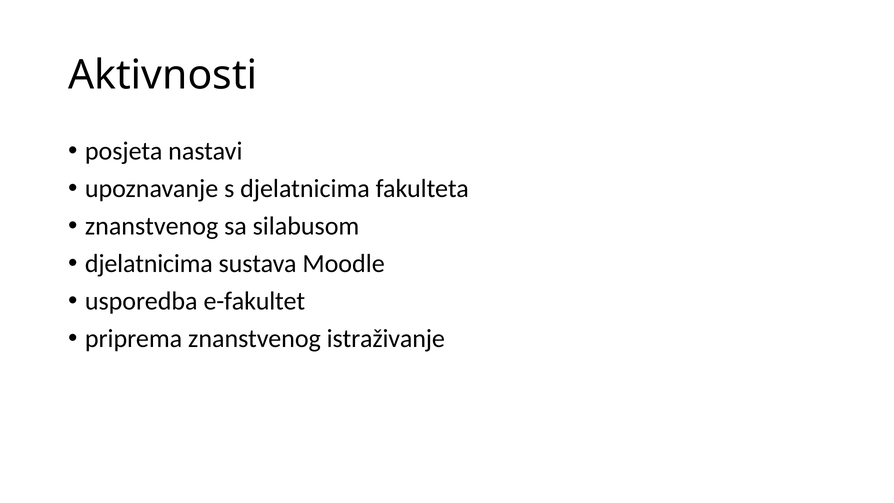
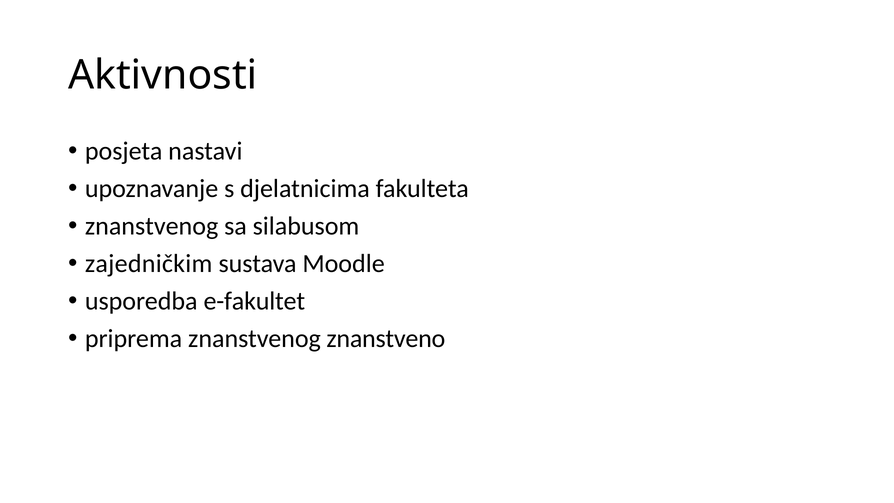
djelatnicima at (149, 264): djelatnicima -> zajedničkim
istraživanje: istraživanje -> znanstveno
